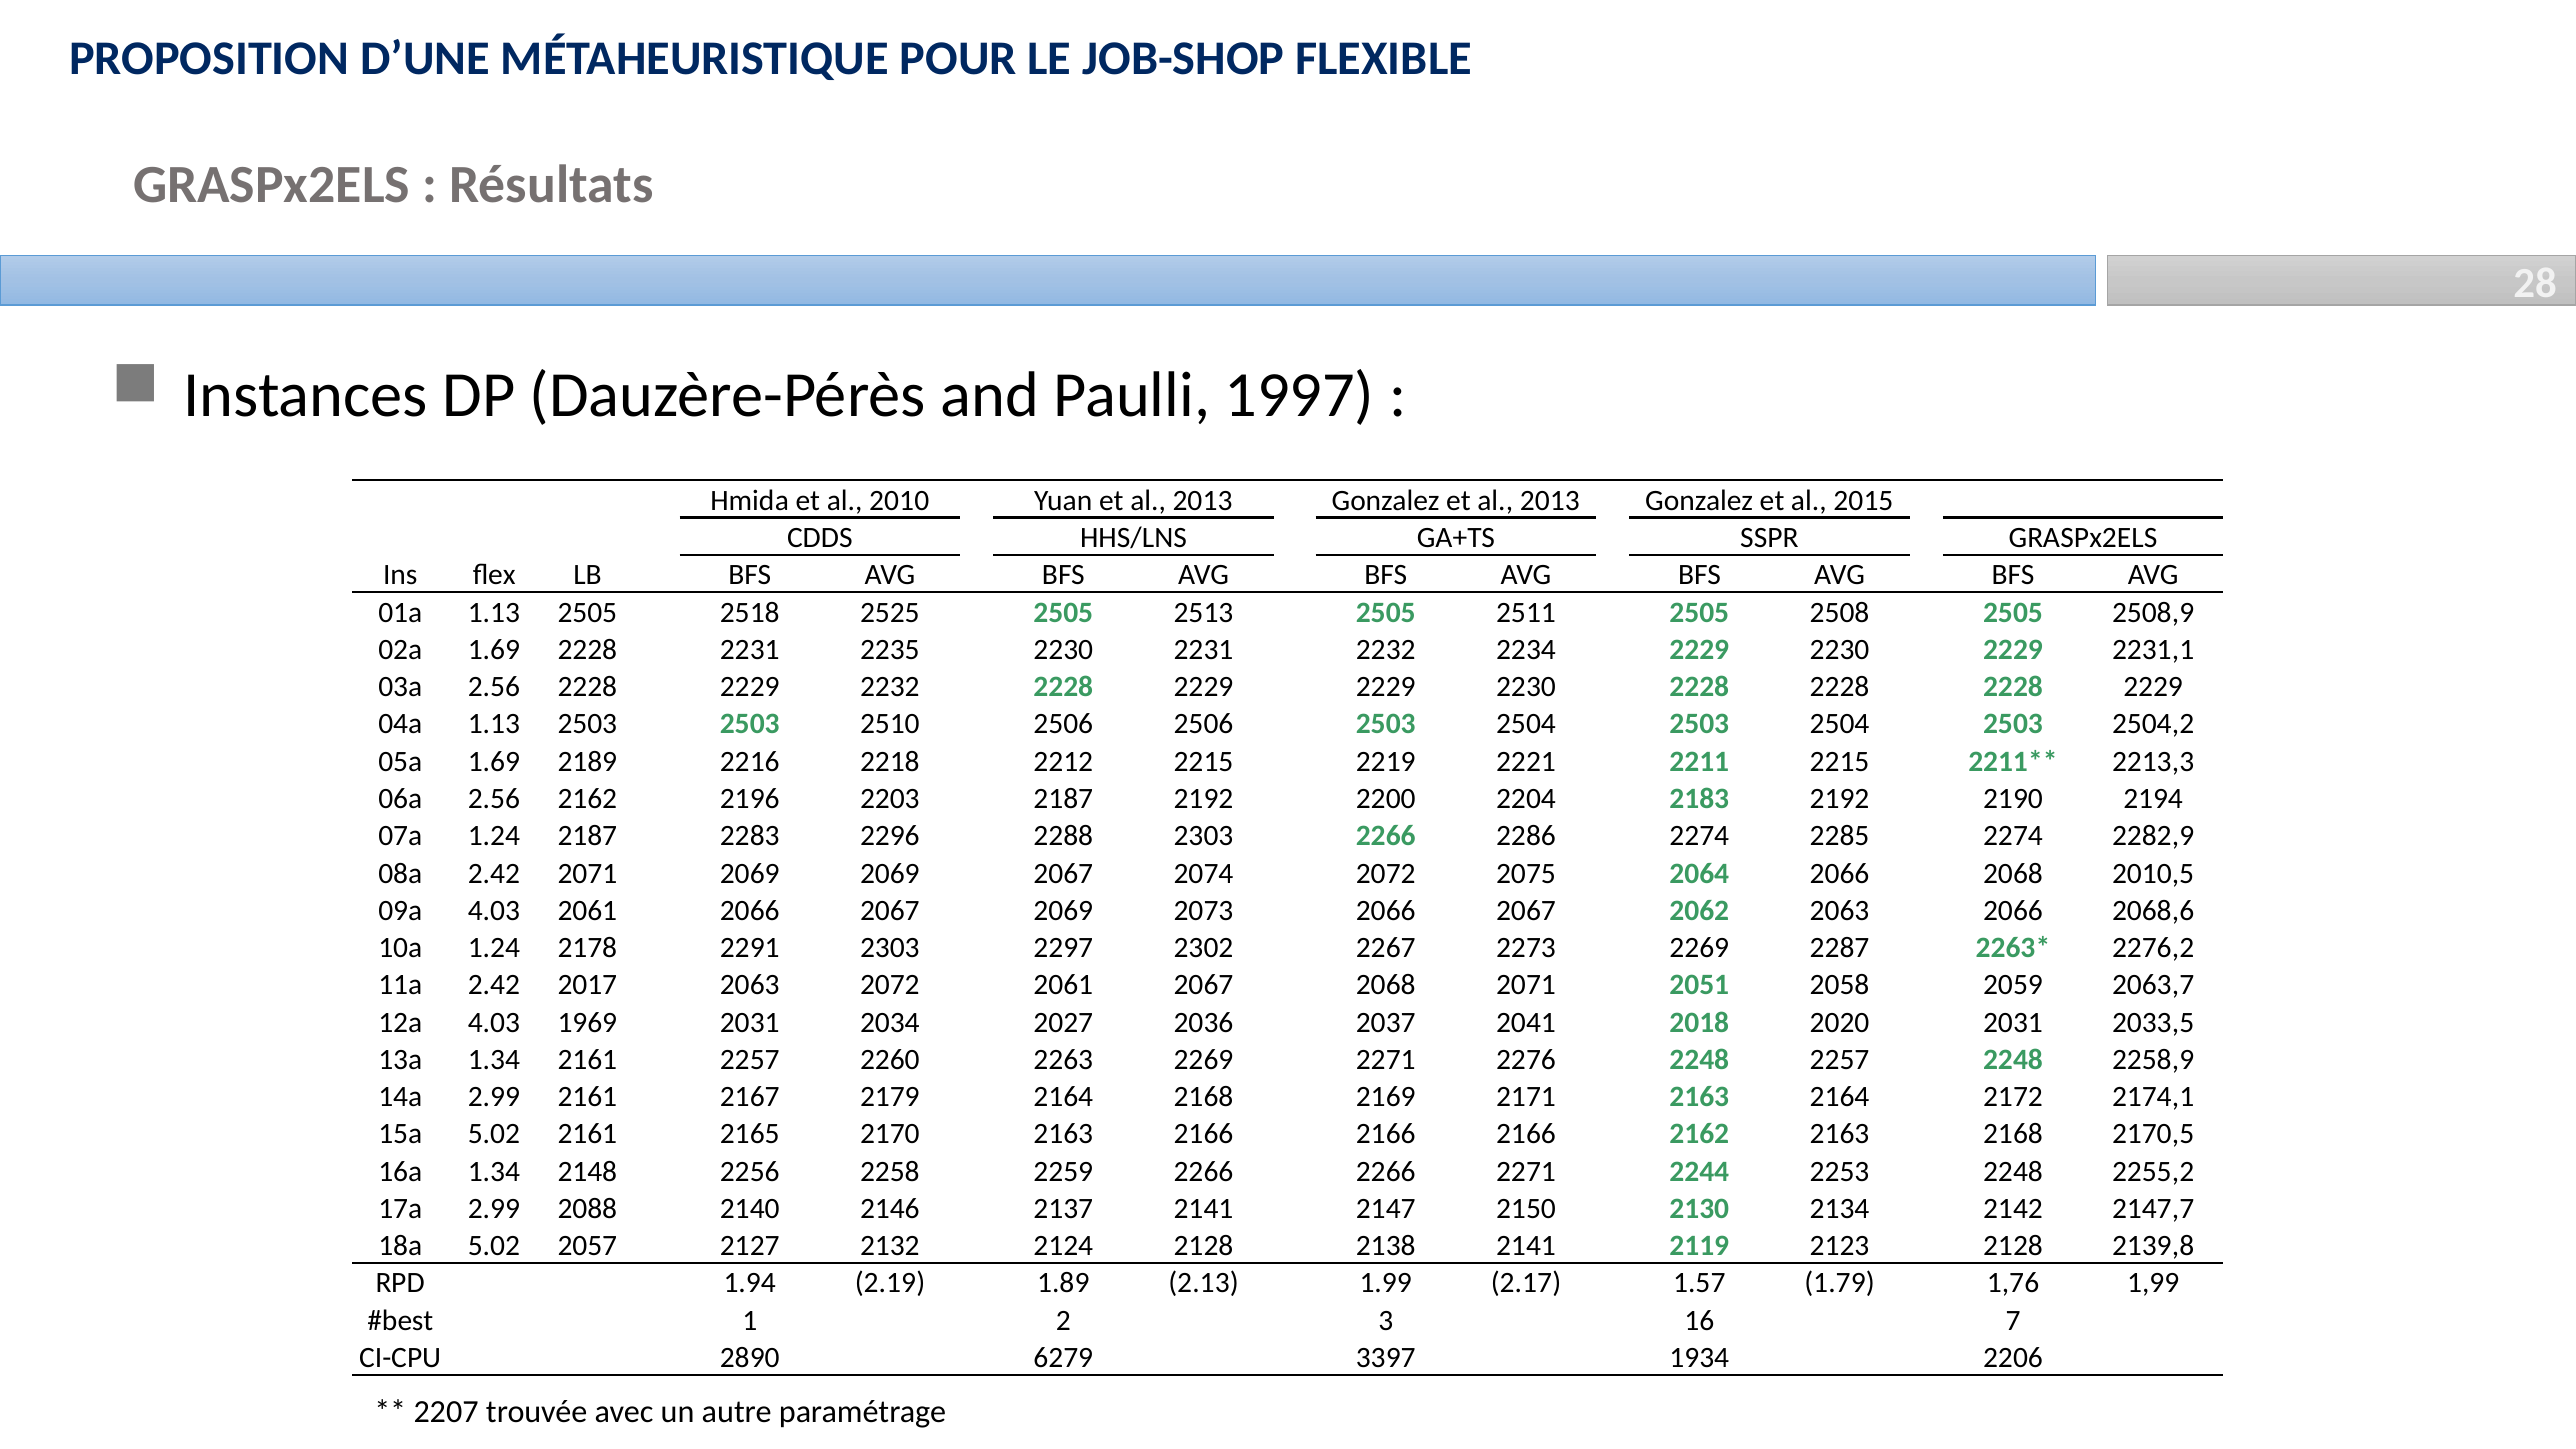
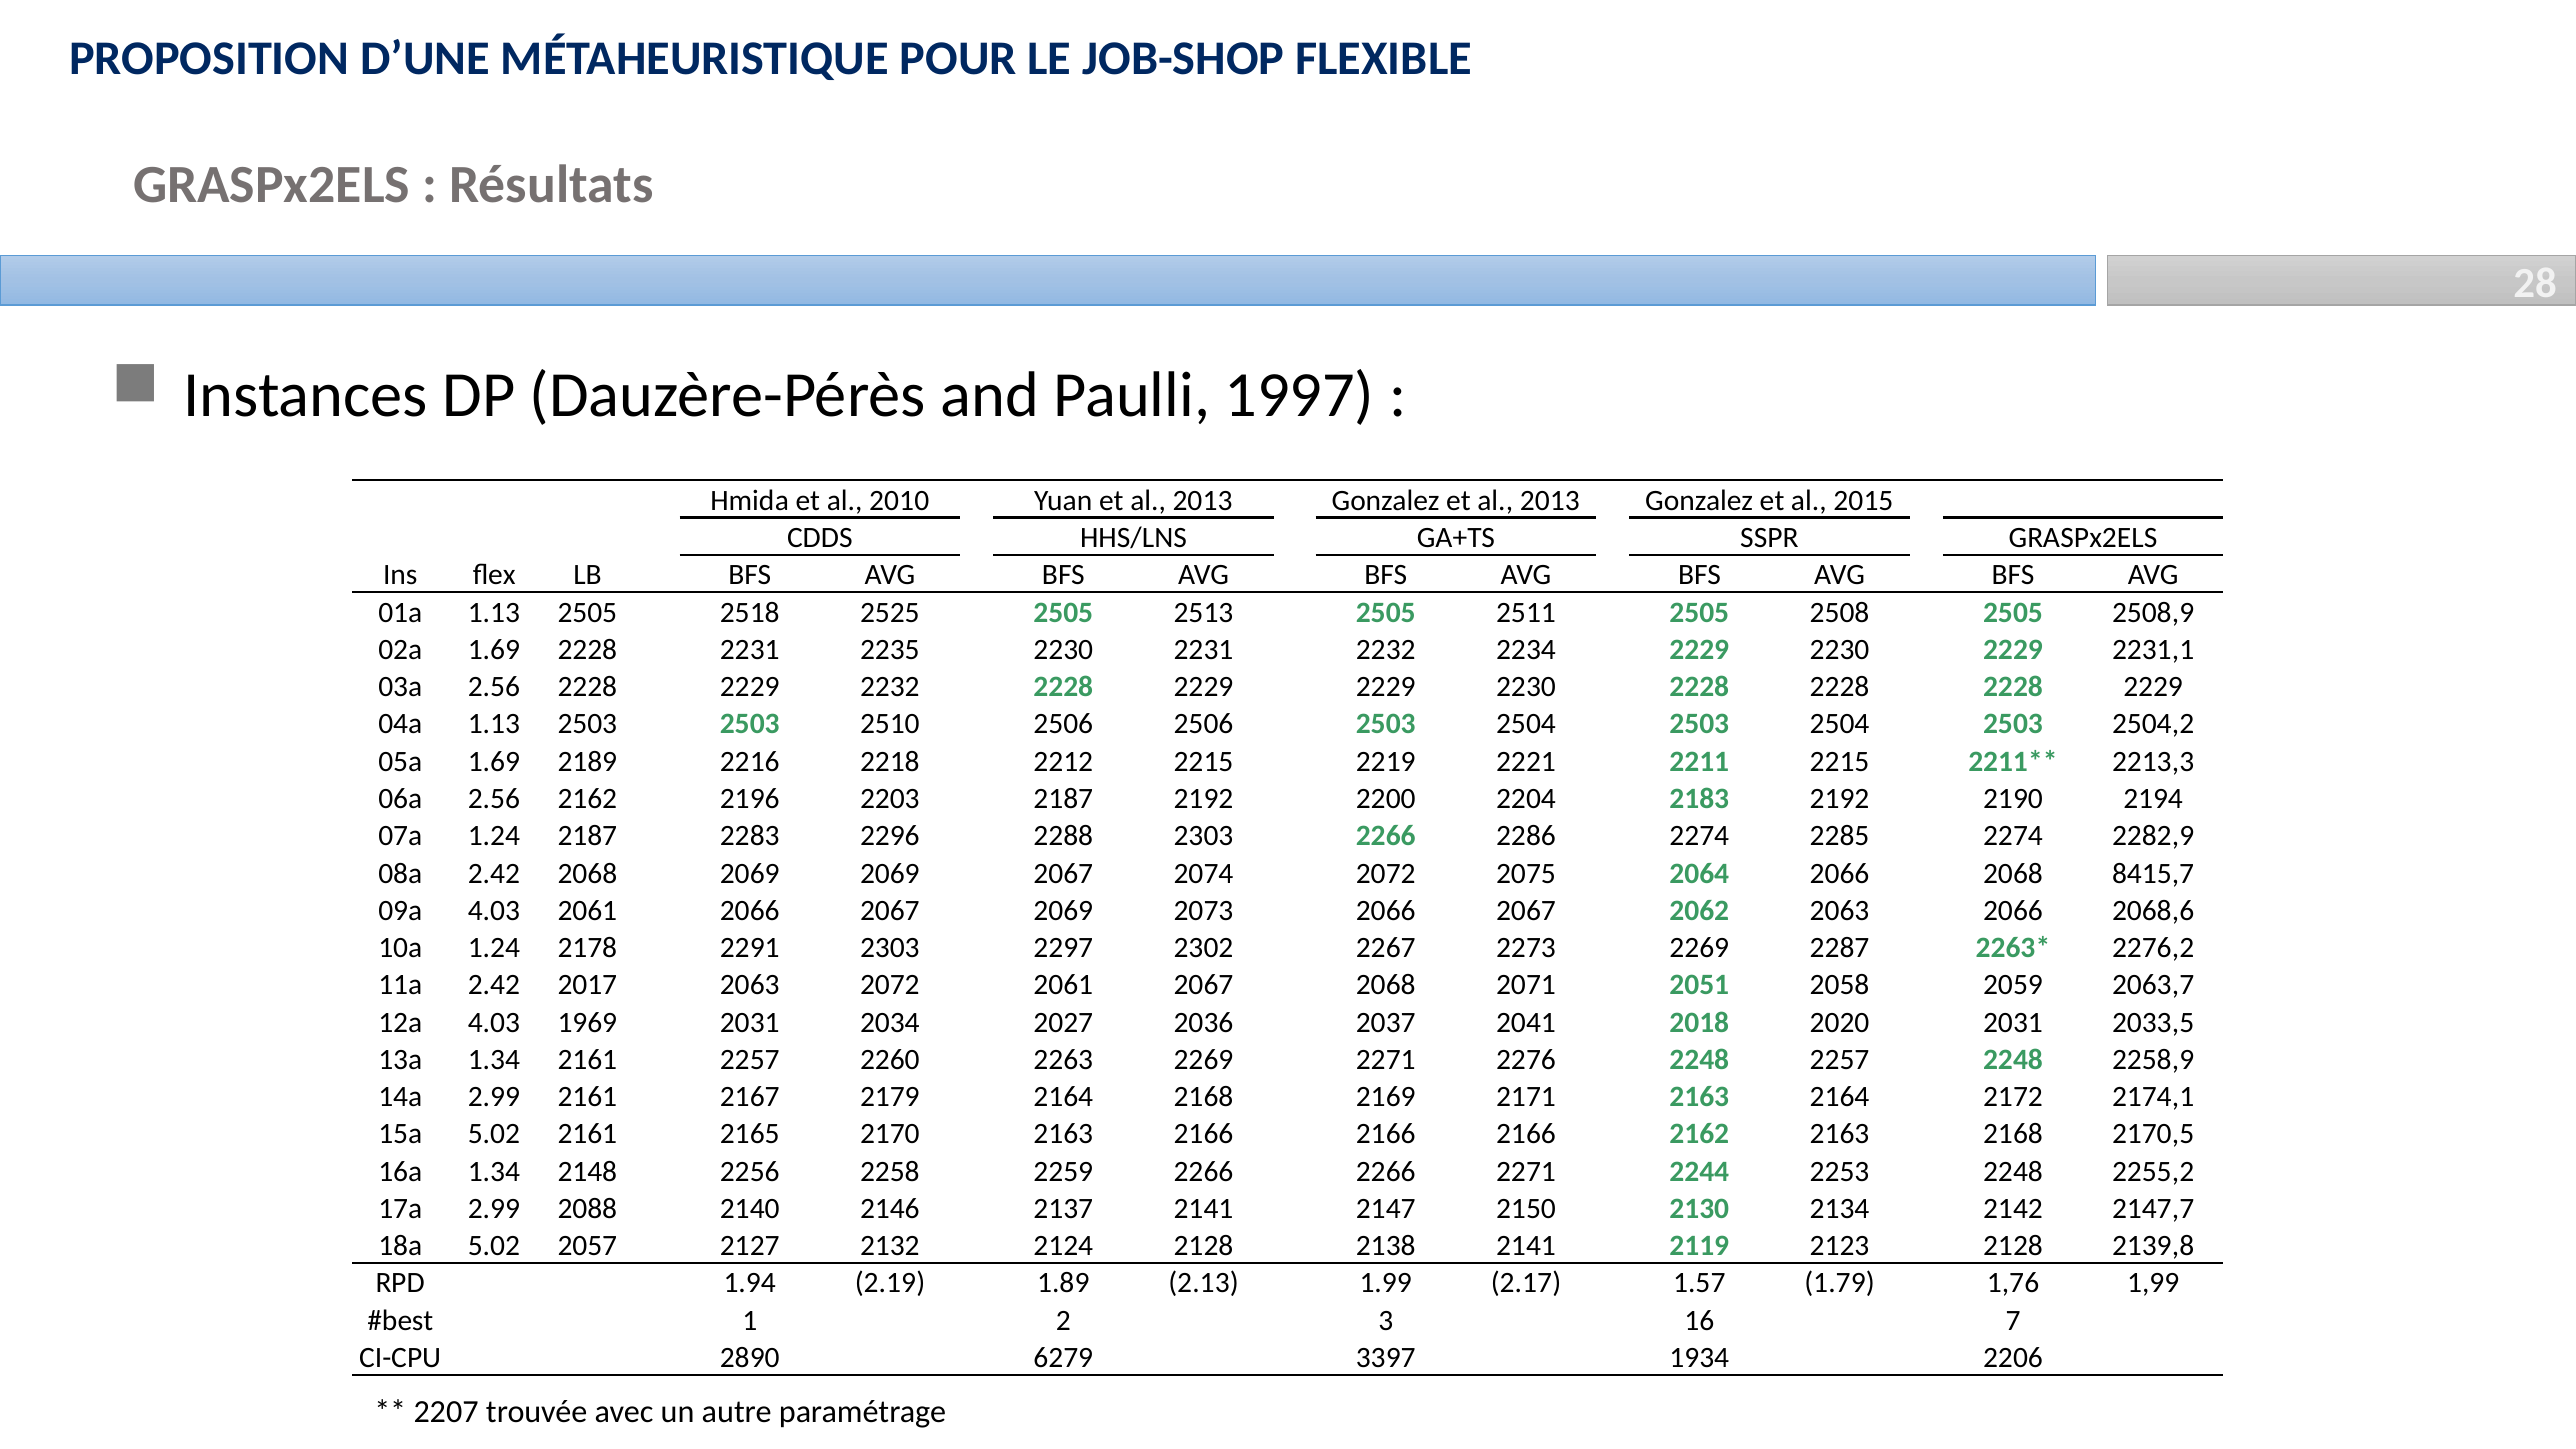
2.42 2071: 2071 -> 2068
2010,5: 2010,5 -> 8415,7
